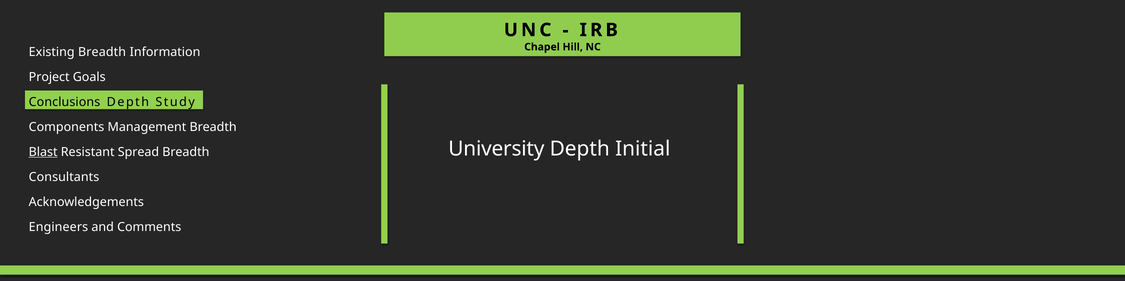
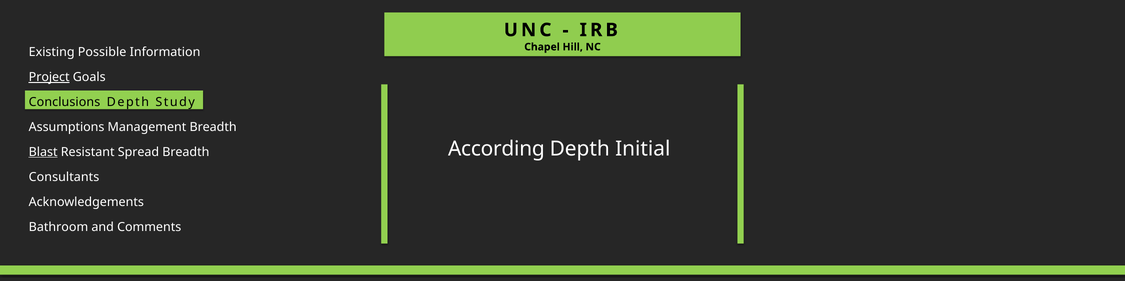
Existing Breadth: Breadth -> Possible
Project underline: none -> present
Components: Components -> Assumptions
University: University -> According
Engineers: Engineers -> Bathroom
